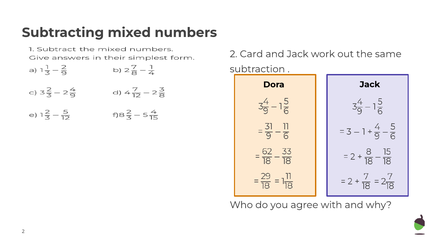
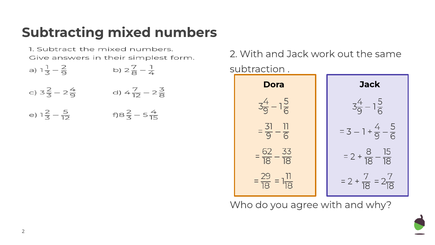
2 Card: Card -> With
